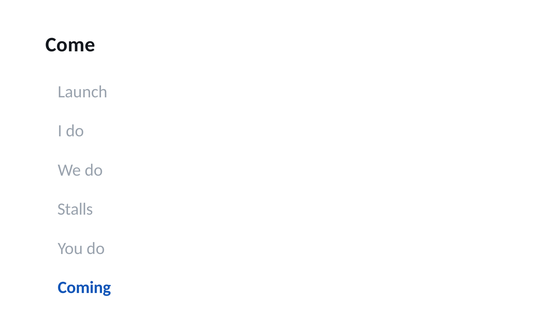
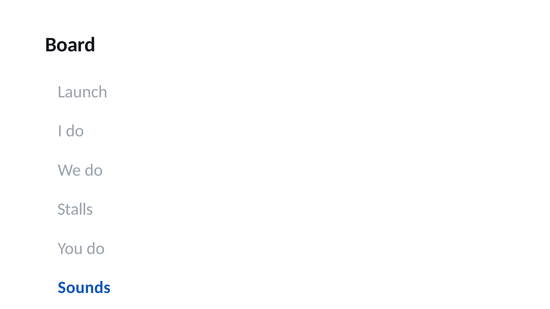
Come: Come -> Board
Coming: Coming -> Sounds
